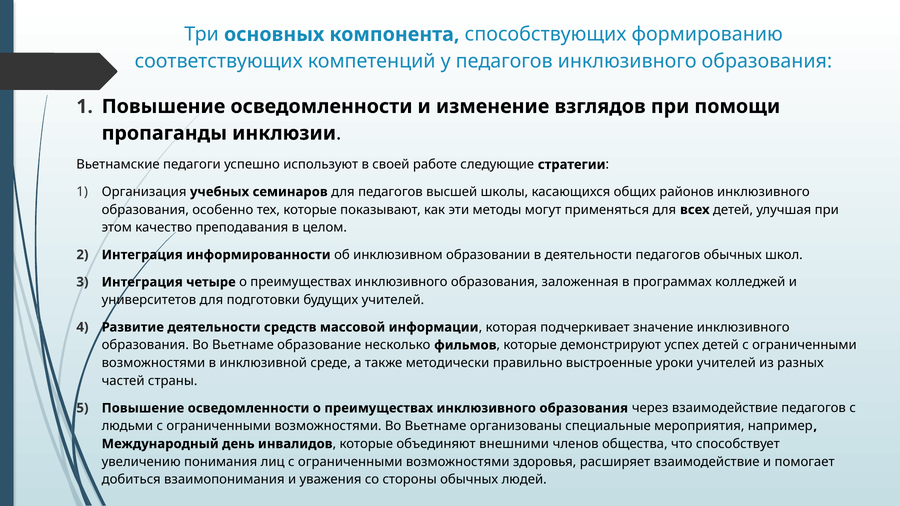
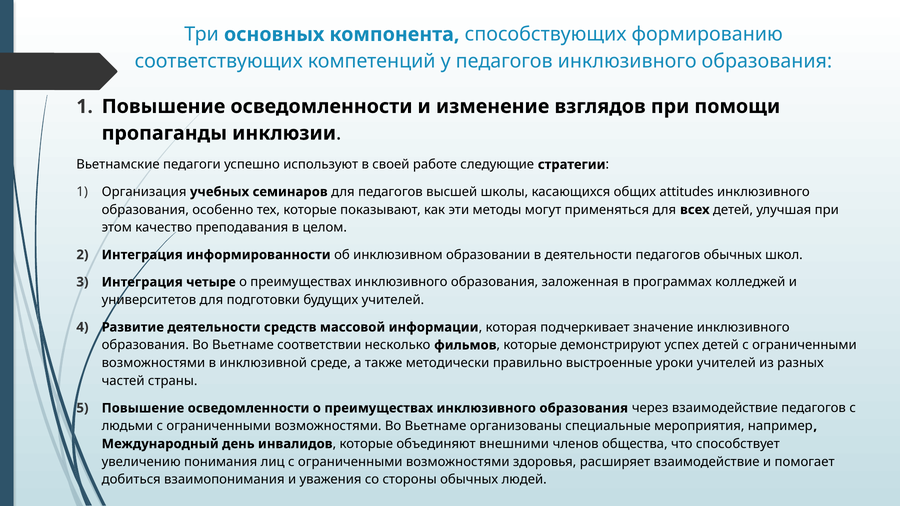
районов: районов -> attitudes
образование: образование -> соответствии
